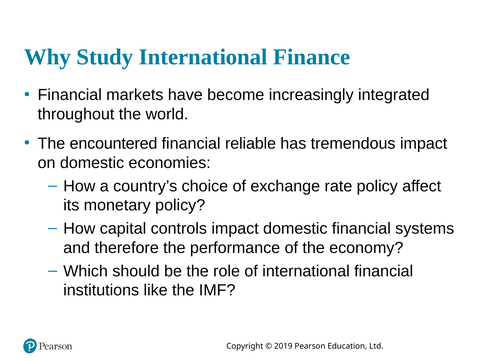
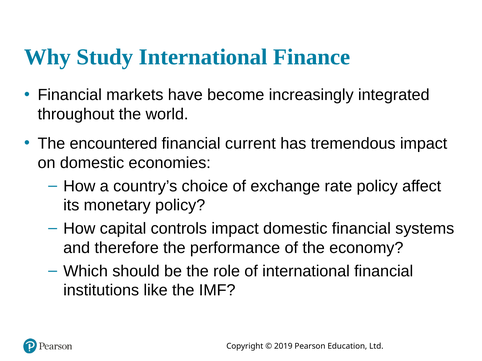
reliable: reliable -> current
